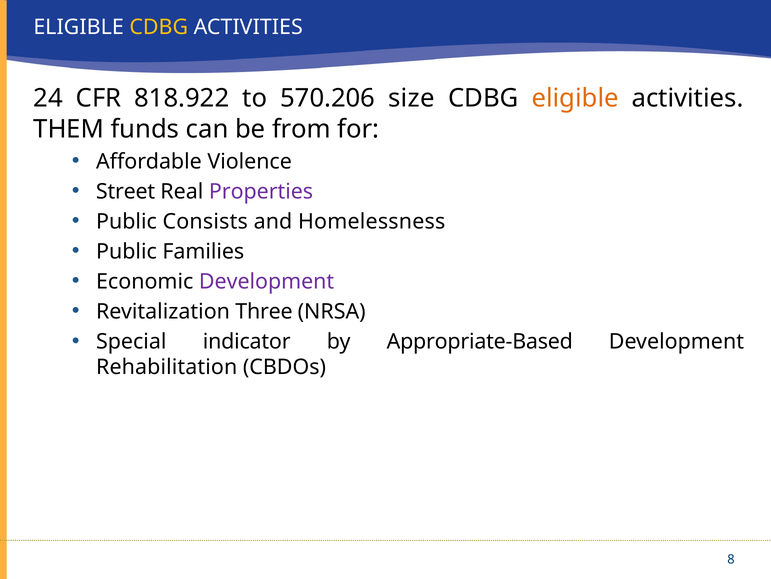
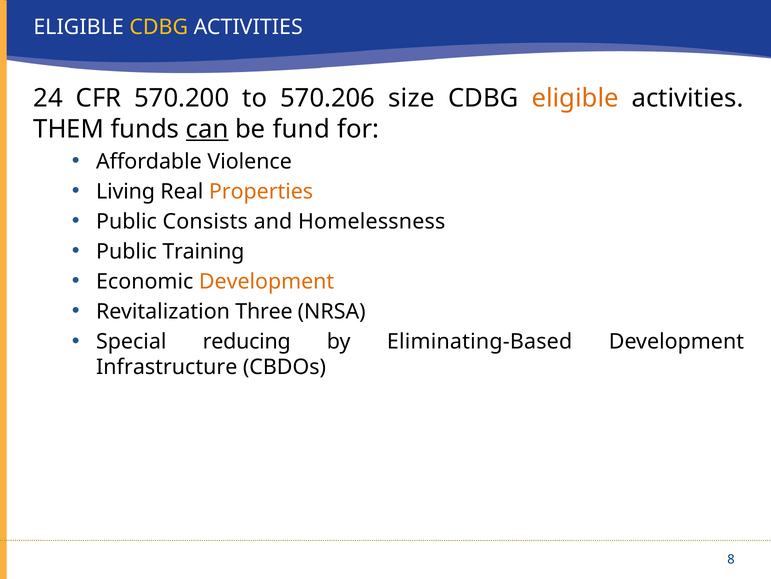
818.922: 818.922 -> 570.200
can underline: none -> present
from: from -> fund
Street: Street -> Living
Properties colour: purple -> orange
Families: Families -> Training
Development at (267, 281) colour: purple -> orange
indicator: indicator -> reducing
Appropriate-Based: Appropriate-Based -> Eliminating-Based
Rehabilitation: Rehabilitation -> Infrastructure
